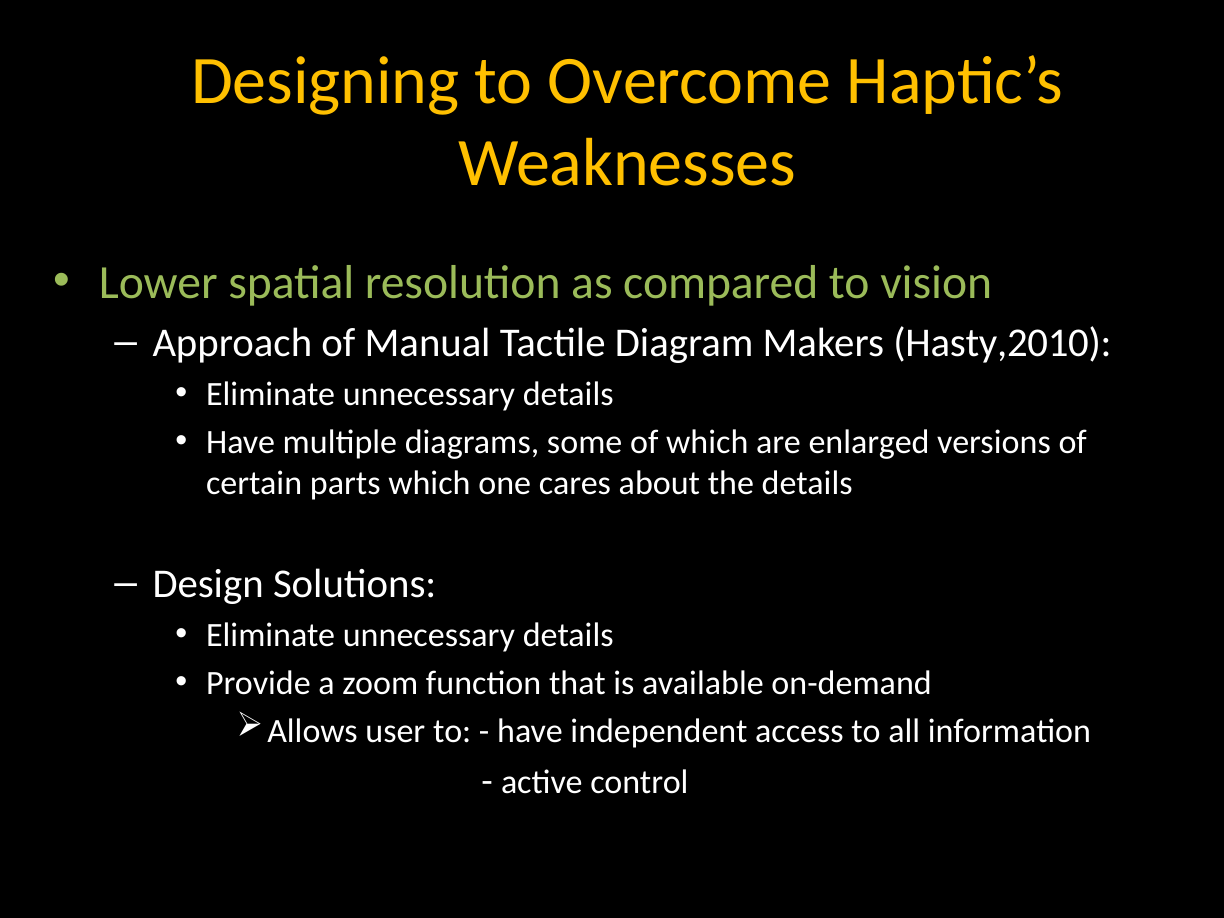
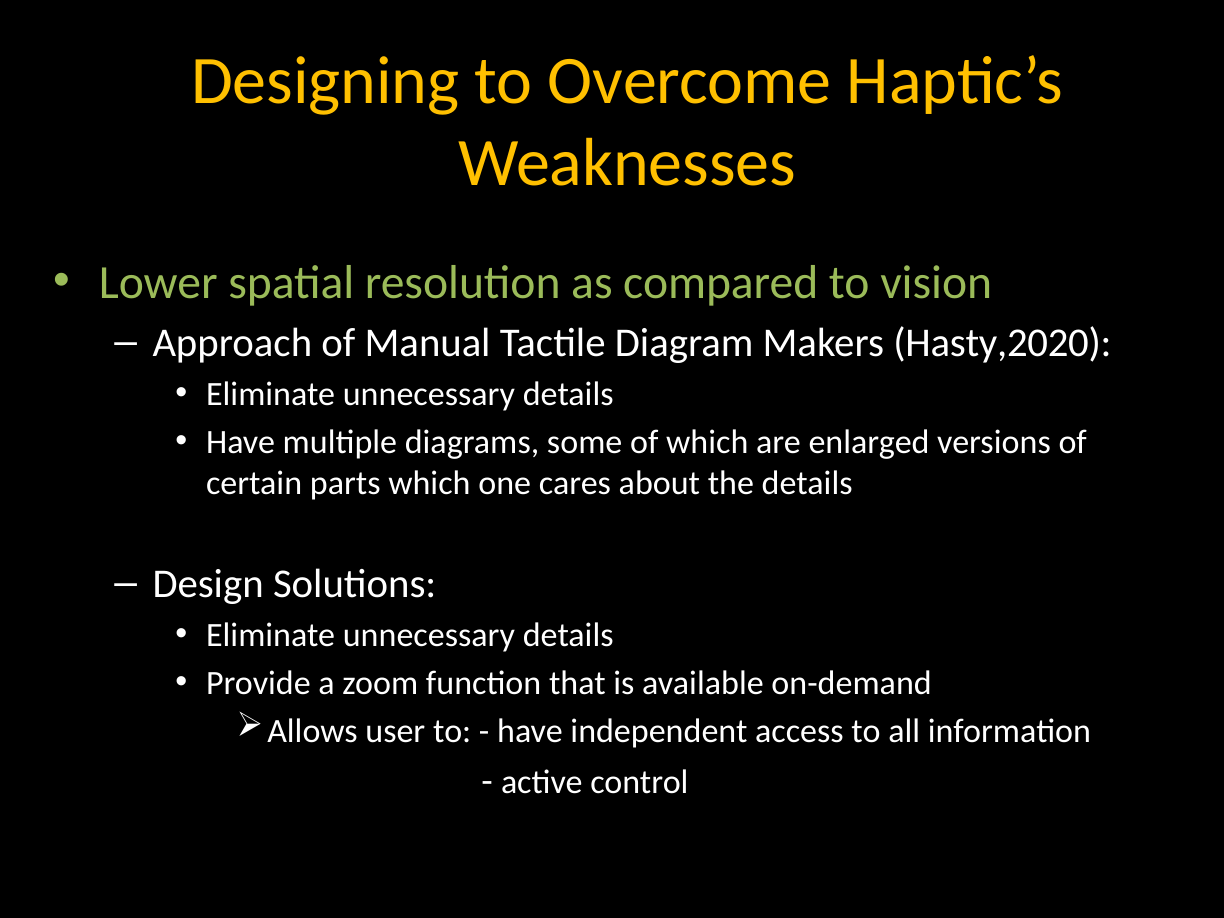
Hasty,2010: Hasty,2010 -> Hasty,2020
